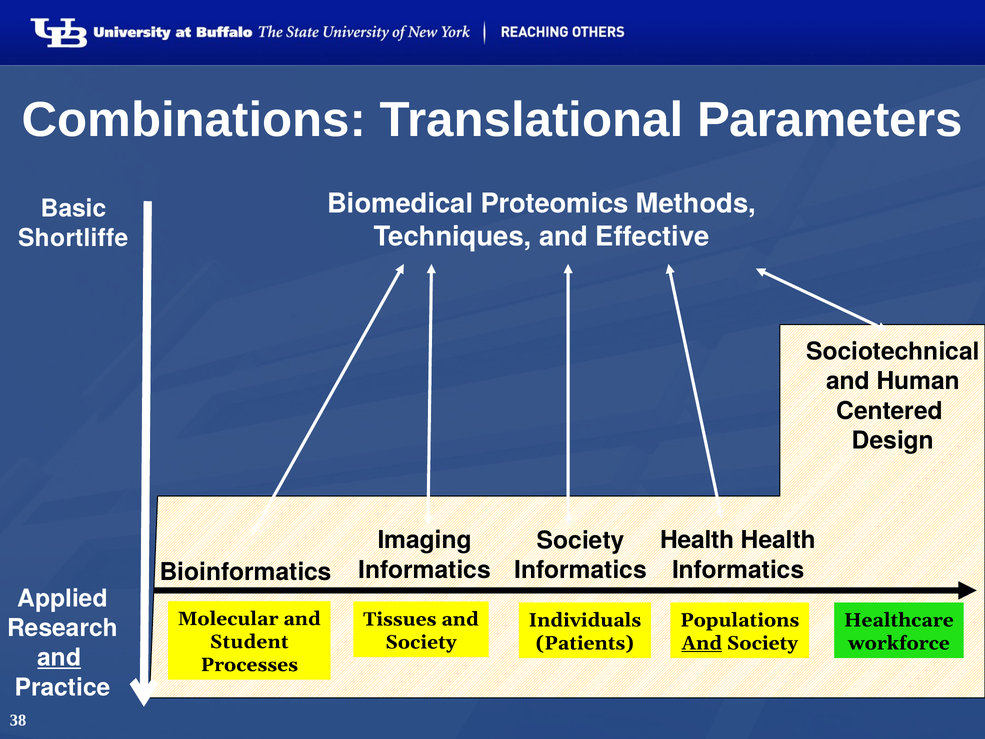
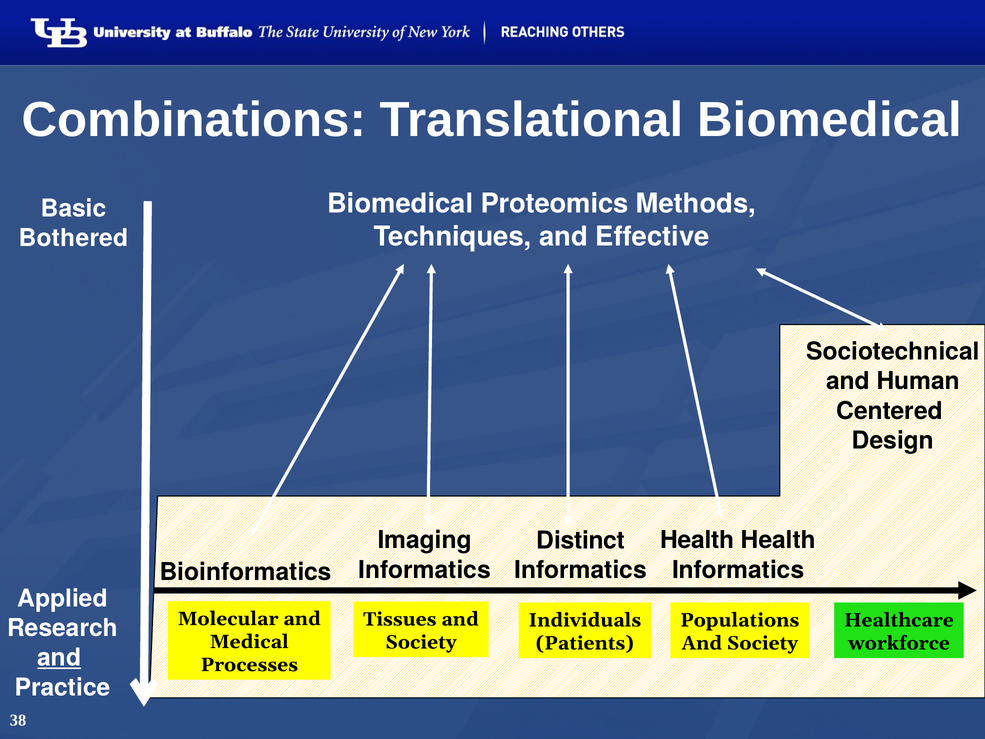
Translational Parameters: Parameters -> Biomedical
Shortliffe: Shortliffe -> Bothered
Society at (581, 540): Society -> Distinct
Student: Student -> Medical
And at (702, 643) underline: present -> none
